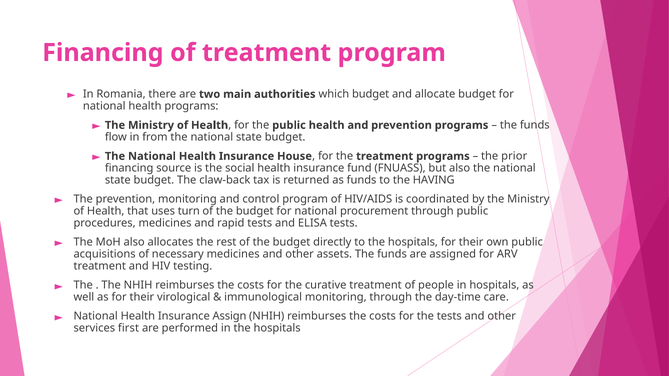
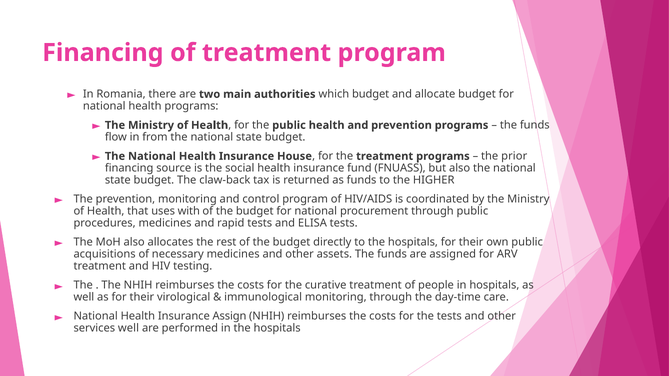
HAVING: HAVING -> HIGHER
turn: turn -> with
services first: first -> well
